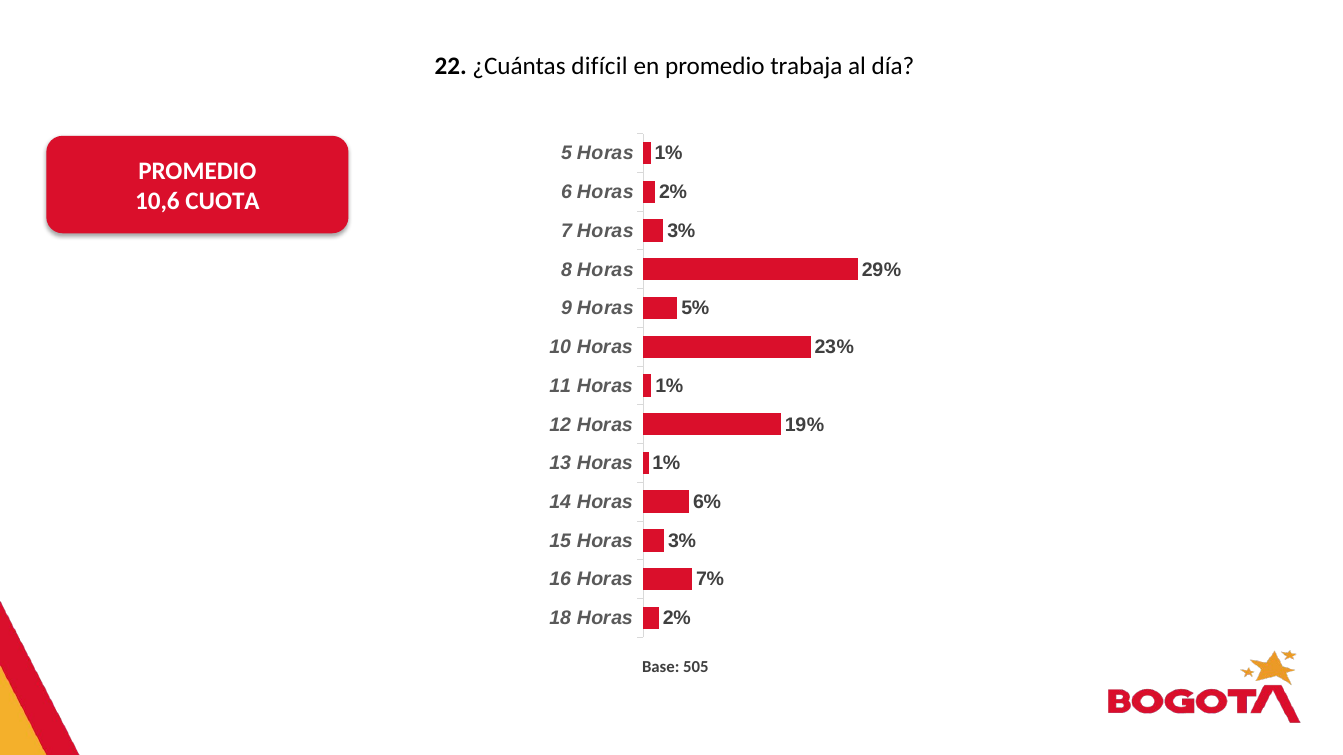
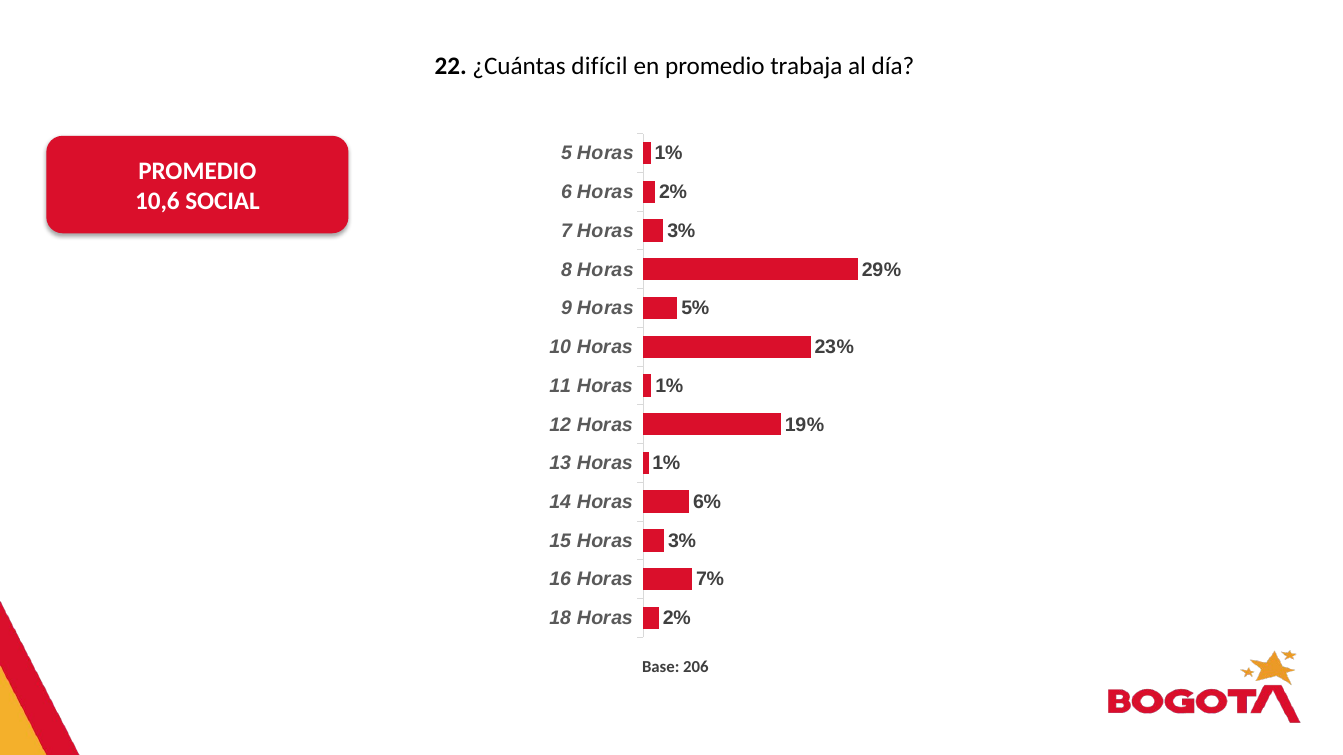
CUOTA: CUOTA -> SOCIAL
505: 505 -> 206
